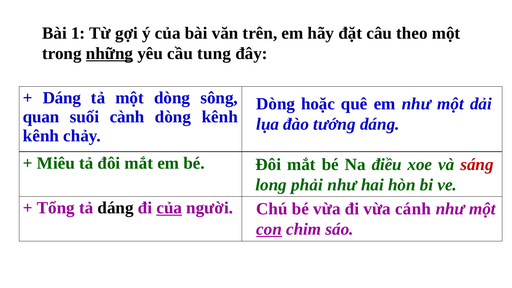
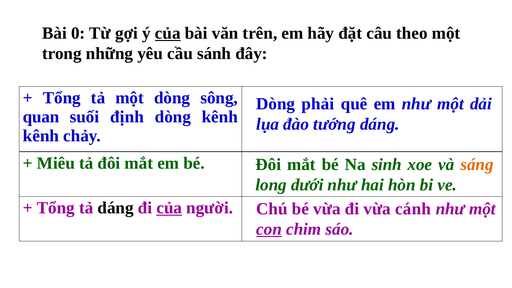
1: 1 -> 0
của at (168, 33) underline: none -> present
những underline: present -> none
tung: tung -> sánh
Dáng at (62, 98): Dáng -> Tổng
hoặc: hoặc -> phải
cành: cành -> định
điều: điều -> sinh
sáng colour: red -> orange
phải: phải -> dưới
